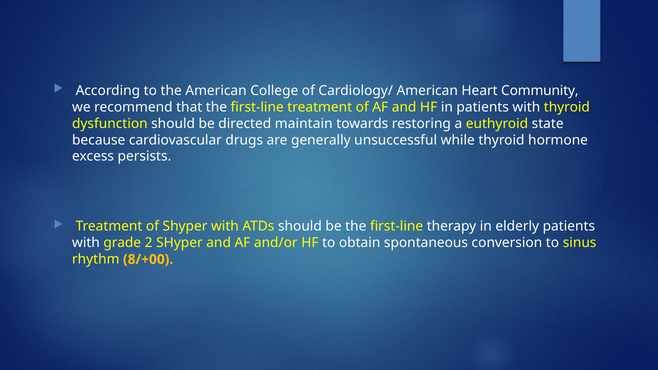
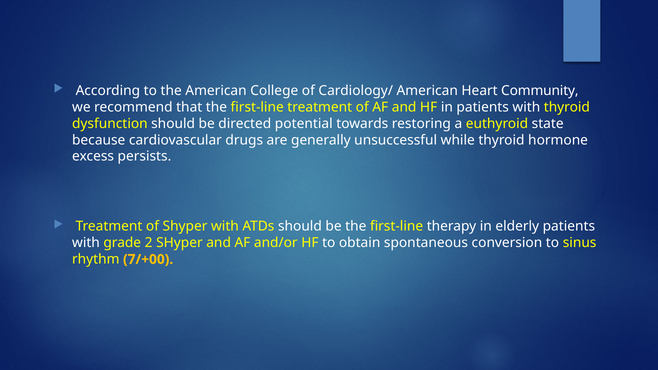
maintain: maintain -> potential
8/+00: 8/+00 -> 7/+00
